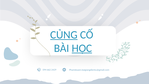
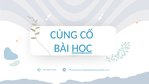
CỦNG underline: present -> none
